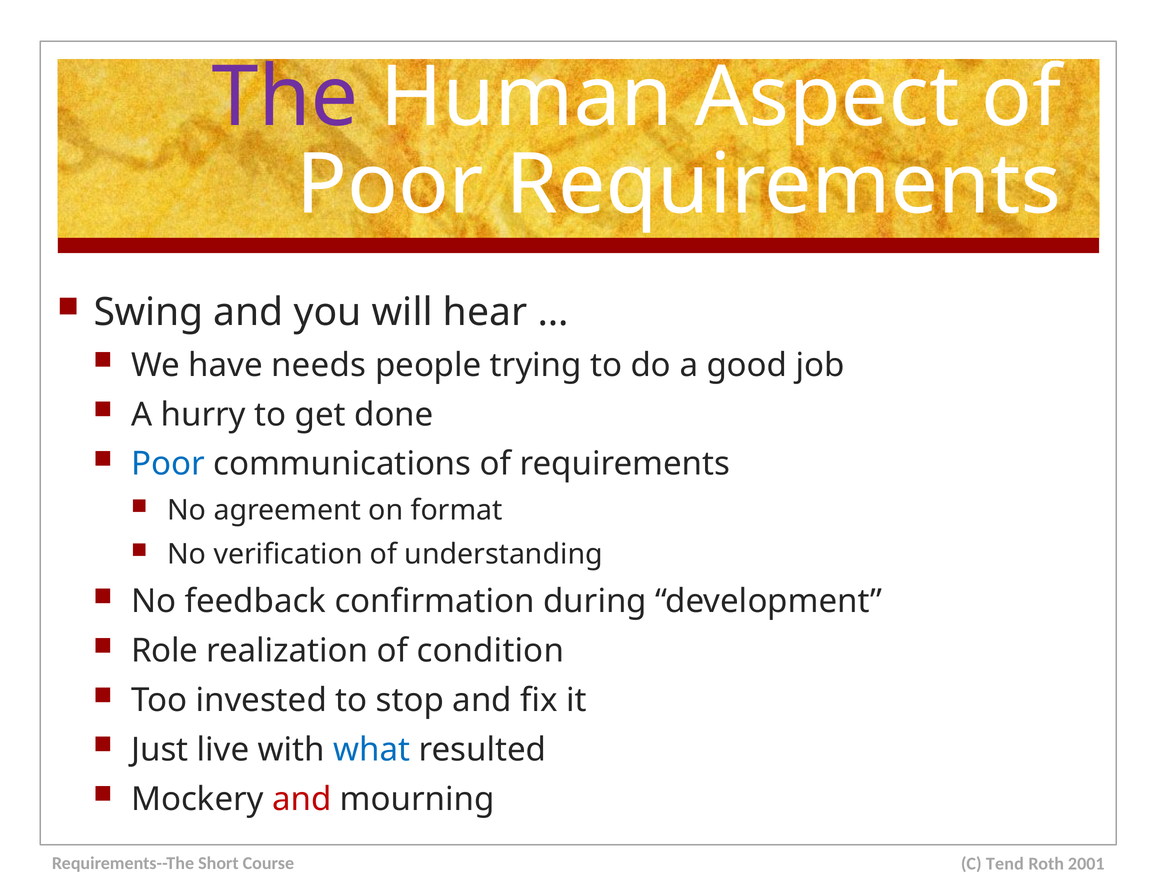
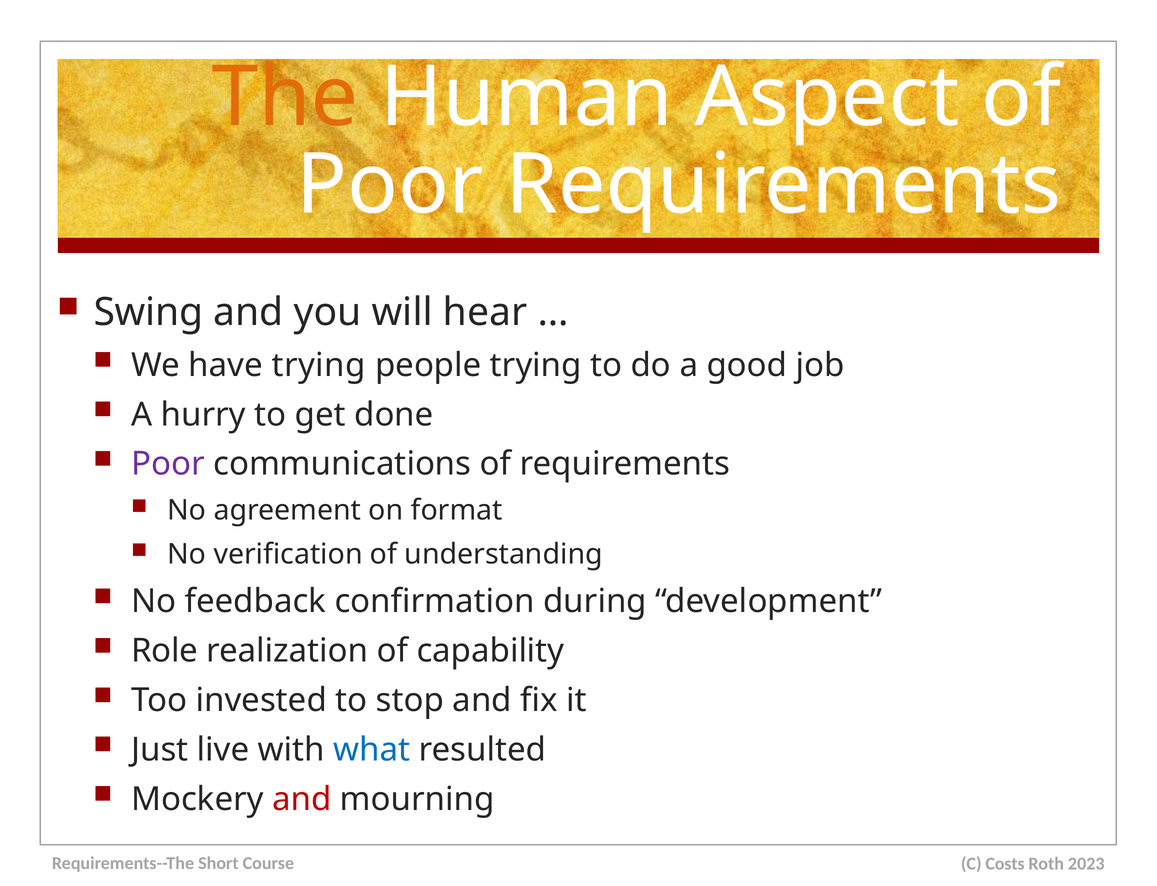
The colour: purple -> orange
have needs: needs -> trying
Poor at (168, 464) colour: blue -> purple
condition: condition -> capability
Tend: Tend -> Costs
2001: 2001 -> 2023
